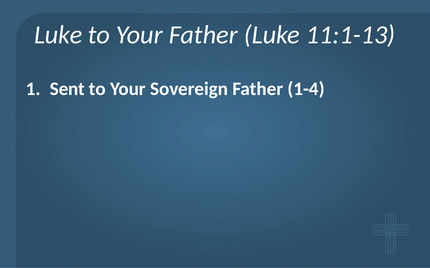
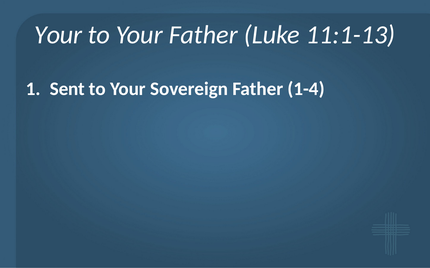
Luke at (58, 35): Luke -> Your
